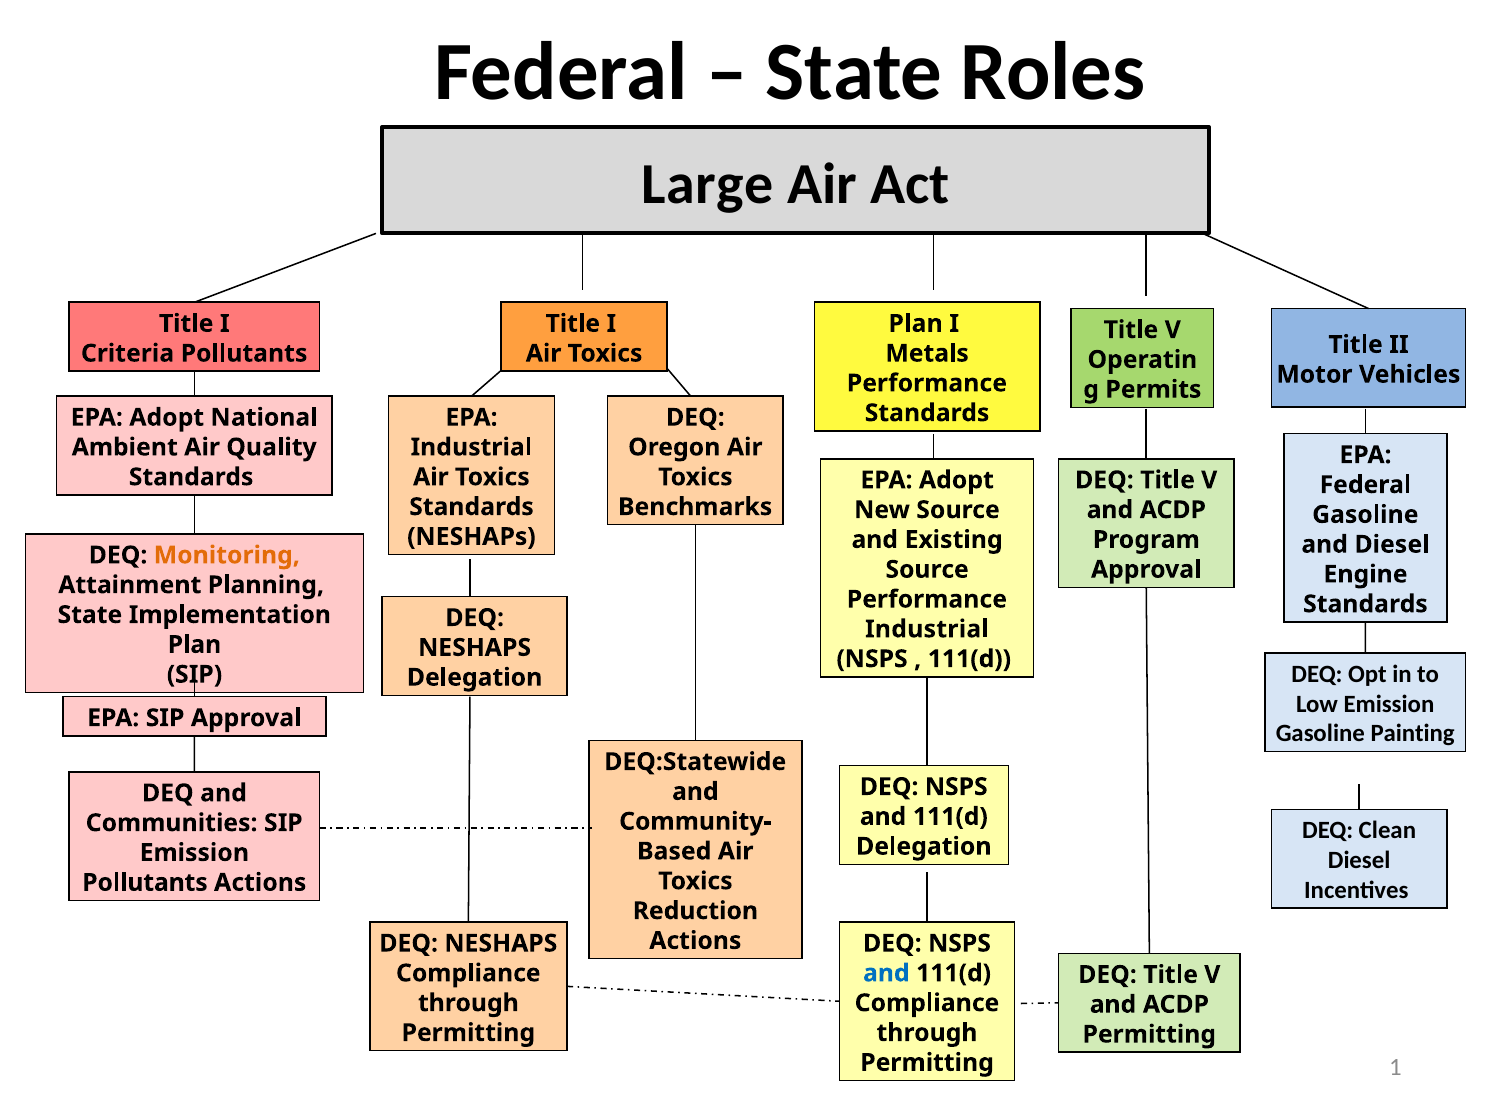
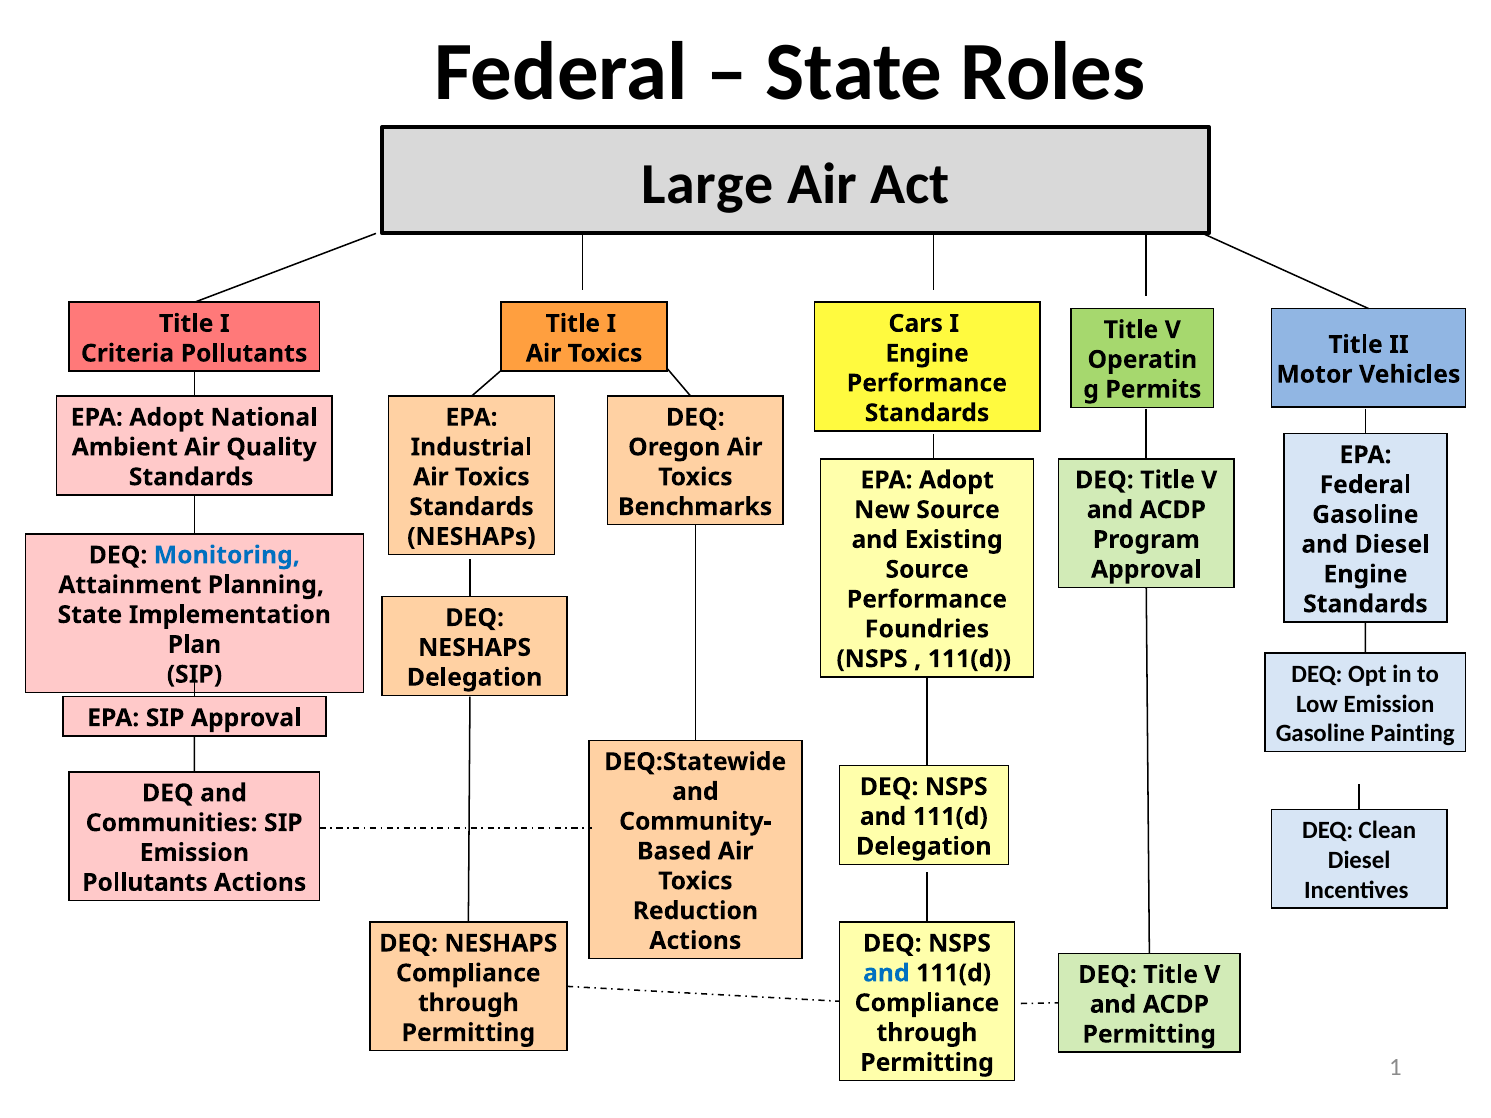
Plan at (916, 324): Plan -> Cars
Metals at (927, 353): Metals -> Engine
Monitoring colour: orange -> blue
Industrial at (927, 629): Industrial -> Foundries
